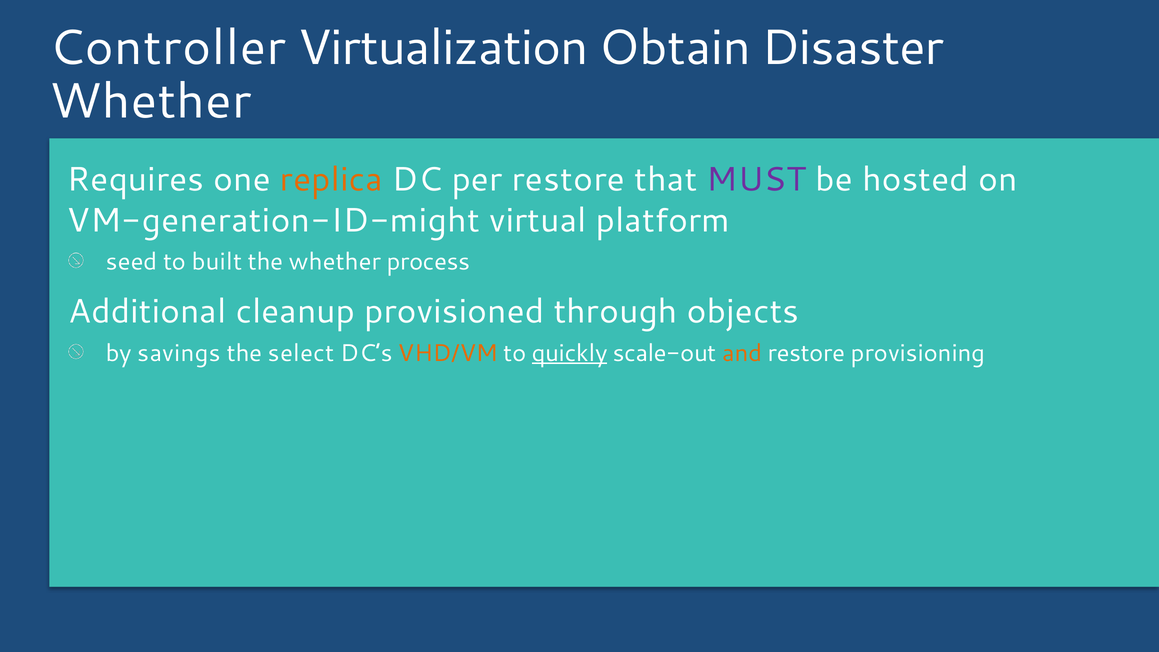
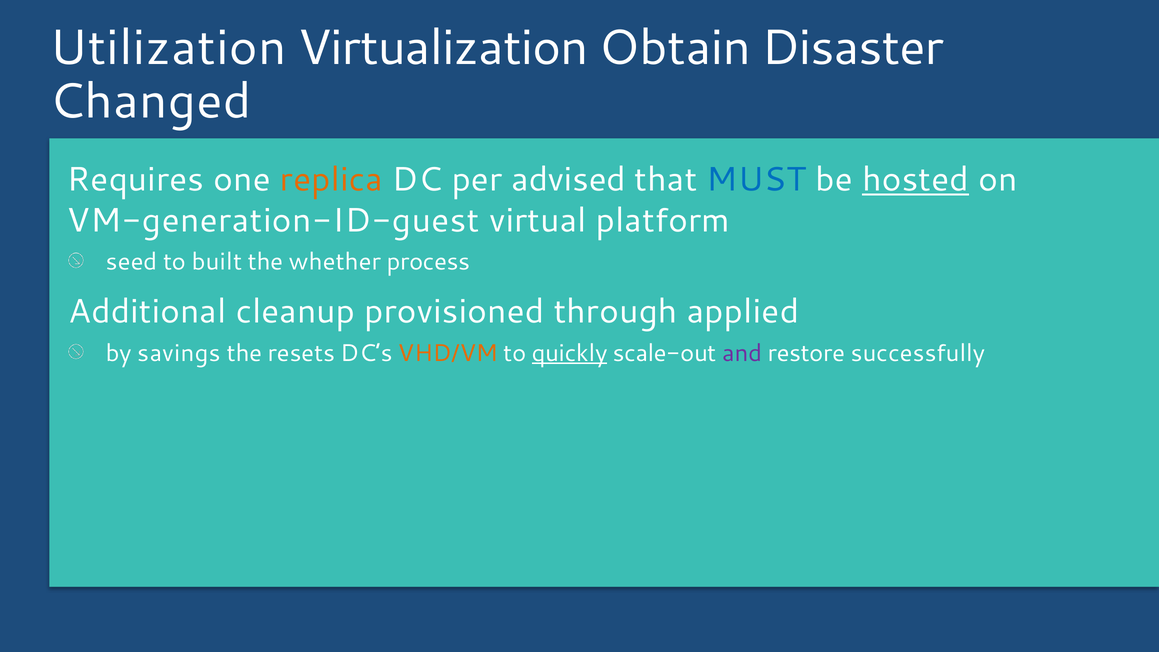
Controller: Controller -> Utilization
Whether at (150, 102): Whether -> Changed
per restore: restore -> advised
MUST colour: purple -> blue
hosted underline: none -> present
VM-generation-ID-might: VM-generation-ID-might -> VM-generation-ID-guest
objects: objects -> applied
select: select -> resets
and colour: orange -> purple
provisioning: provisioning -> successfully
